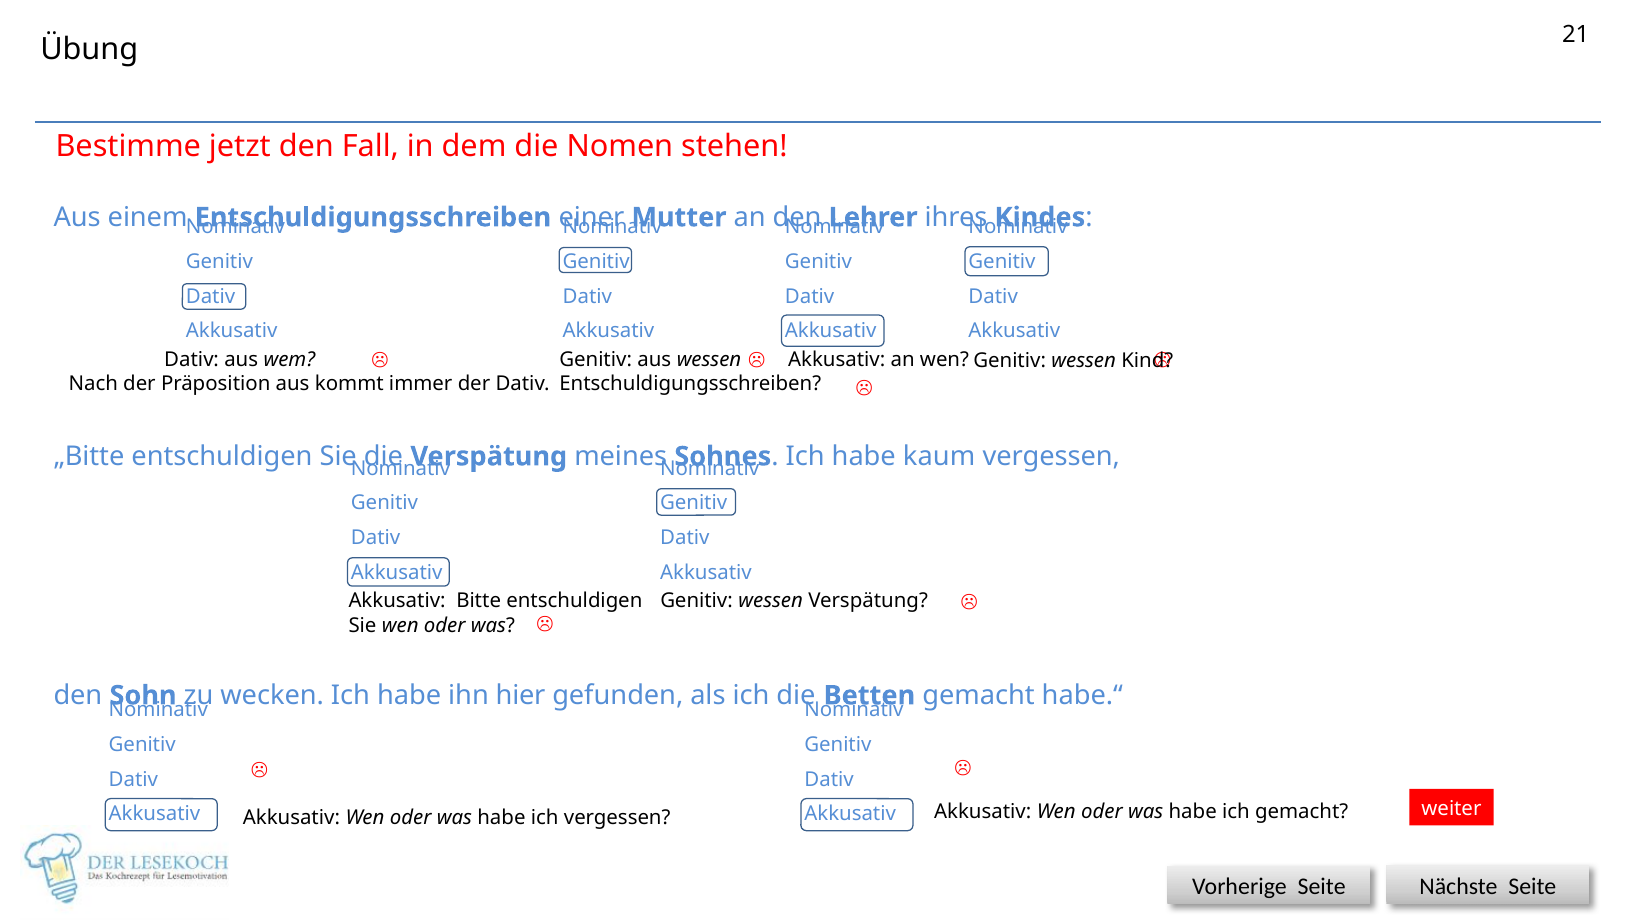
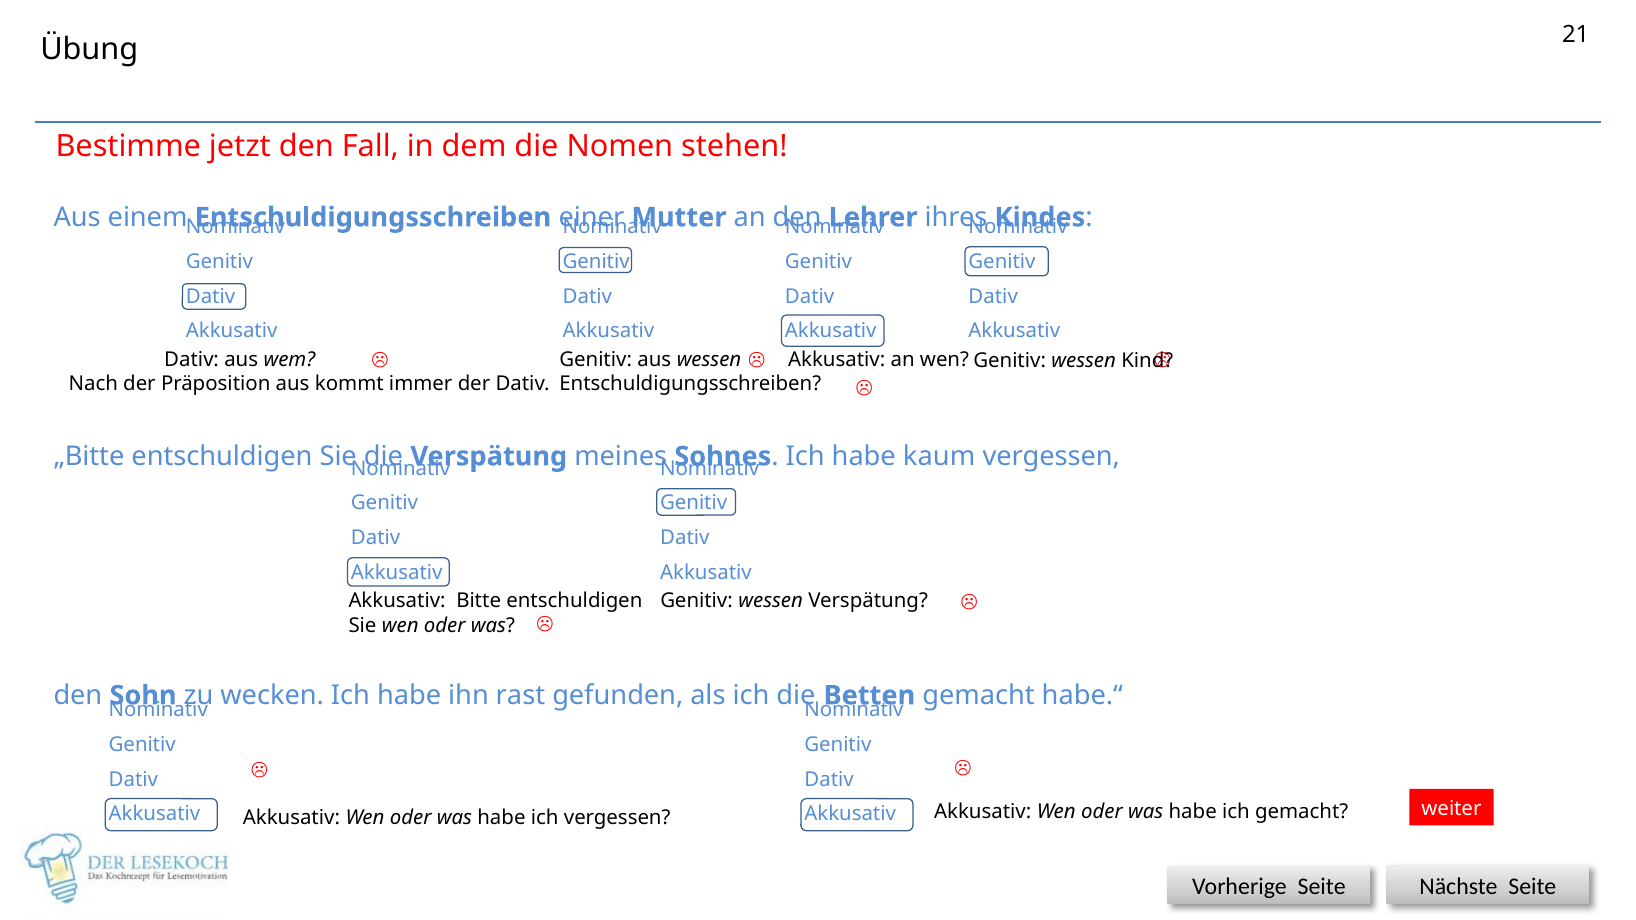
hier: hier -> rast
